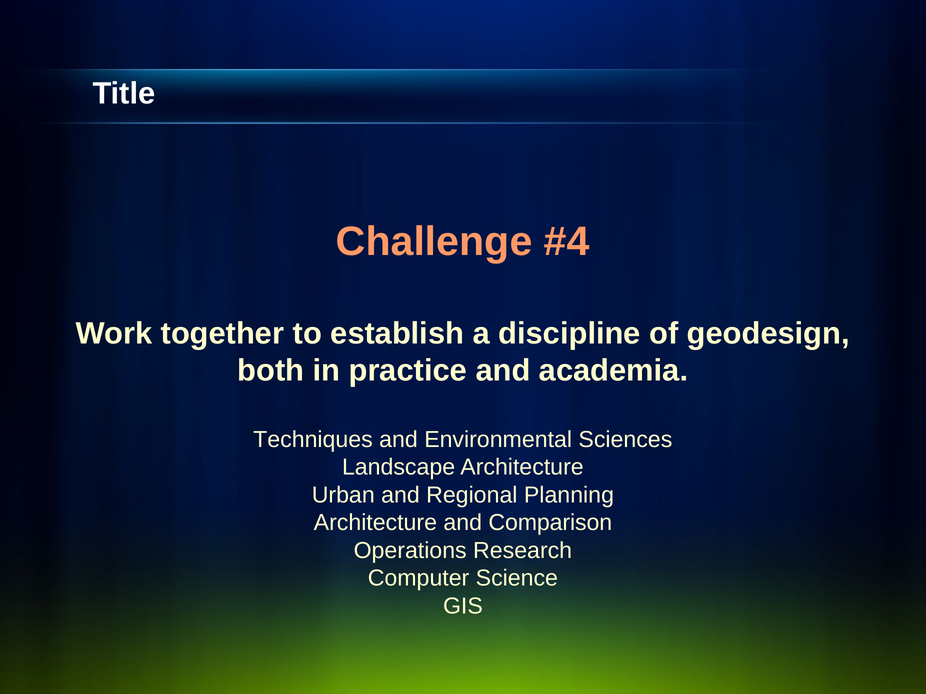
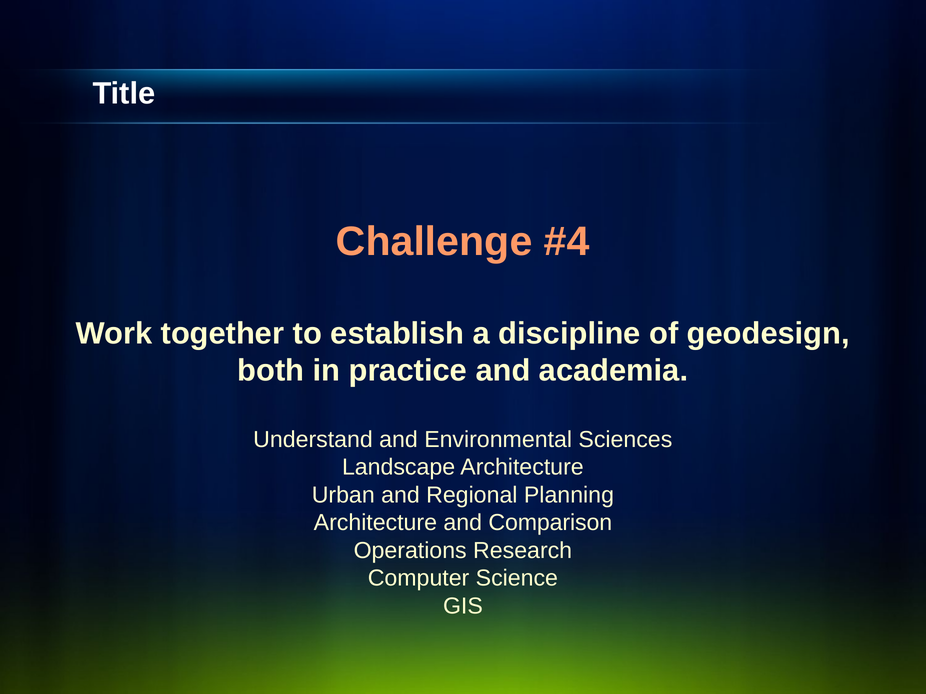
Techniques: Techniques -> Understand
